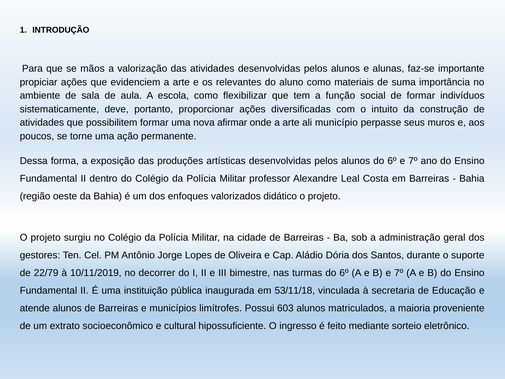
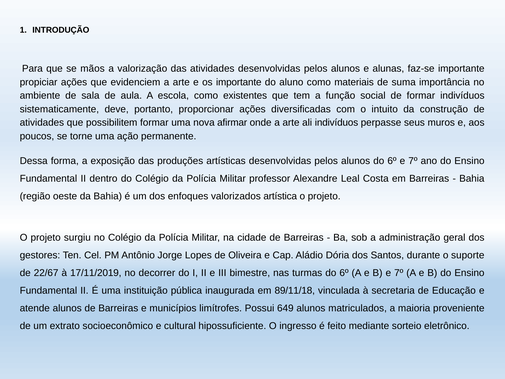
os relevantes: relevantes -> importante
flexibilizar: flexibilizar -> existentes
ali município: município -> indivíduos
didático: didático -> artística
22/79: 22/79 -> 22/67
10/11/2019: 10/11/2019 -> 17/11/2019
53/11/18: 53/11/18 -> 89/11/18
603: 603 -> 649
